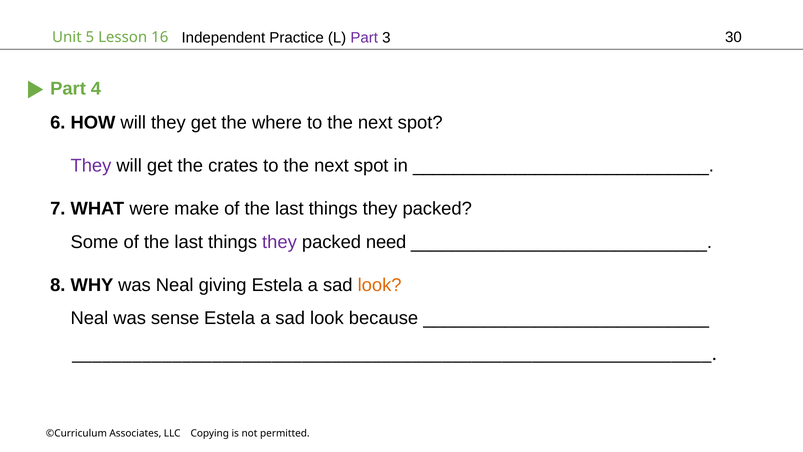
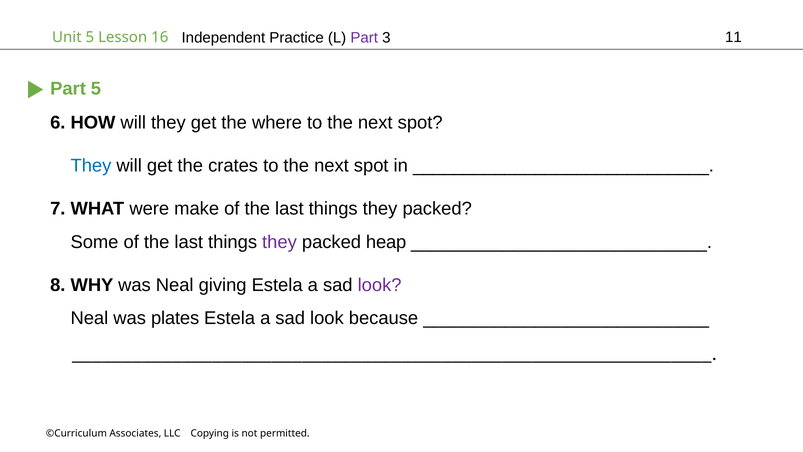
30: 30 -> 11
Part 4: 4 -> 5
They at (91, 166) colour: purple -> blue
need: need -> heap
look at (380, 285) colour: orange -> purple
sense: sense -> plates
